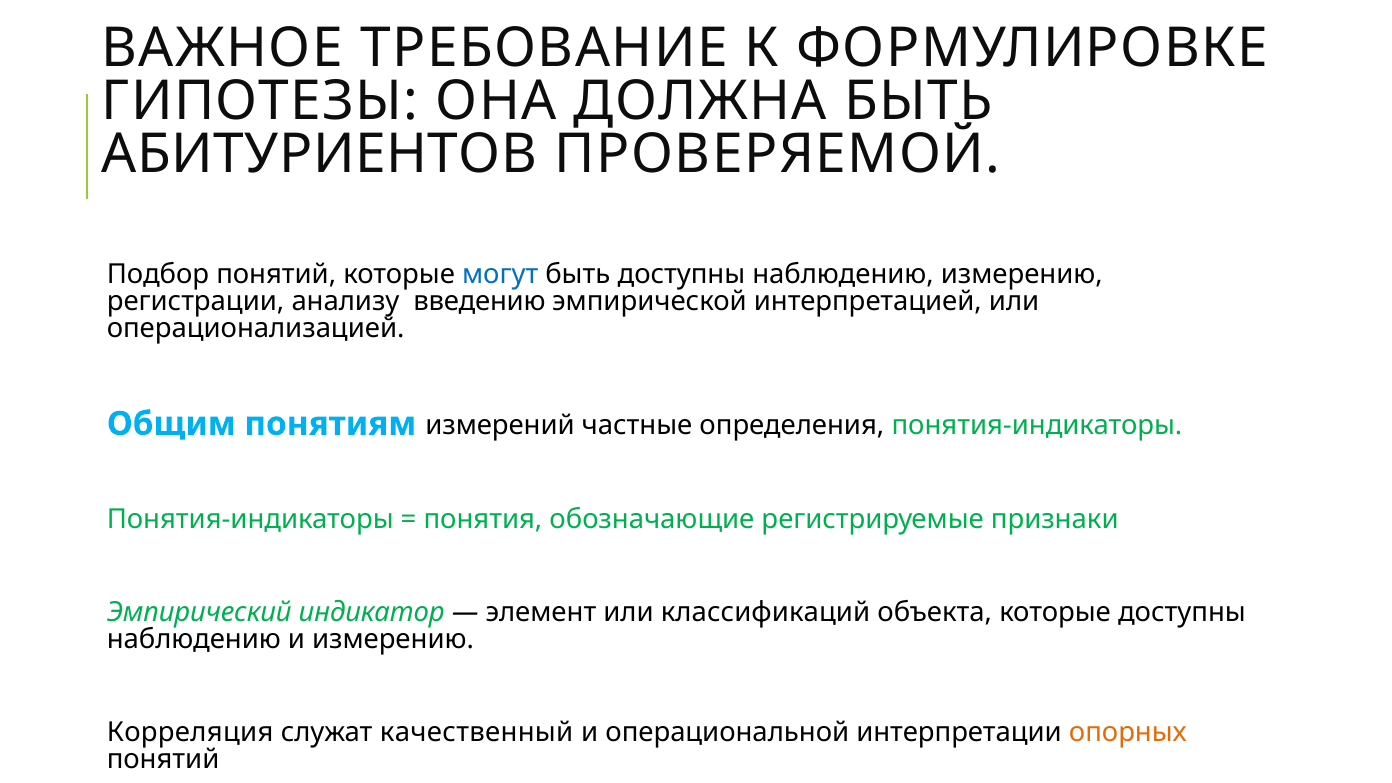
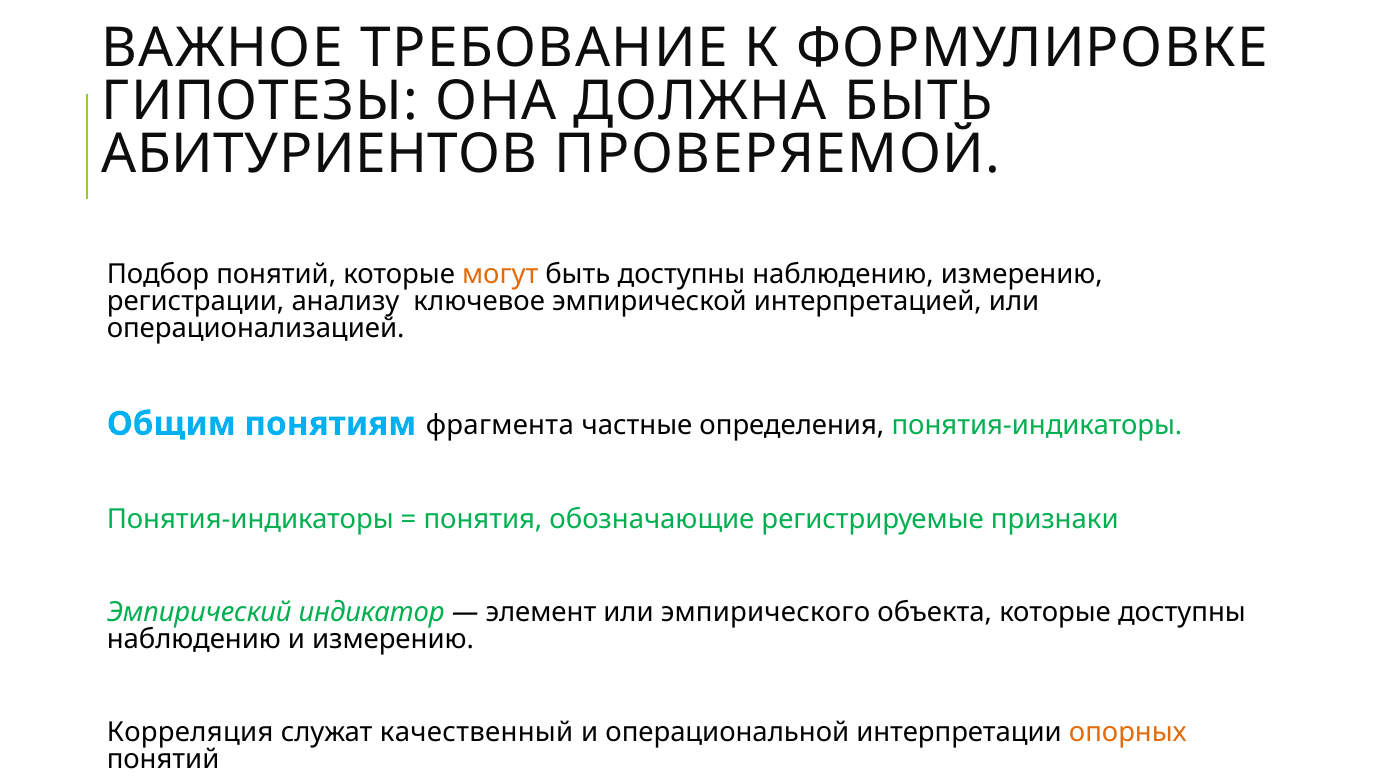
могут colour: blue -> orange
введению: введению -> ключевое
измерений: измерений -> фрагмента
классификаций: классификаций -> эмпирического
